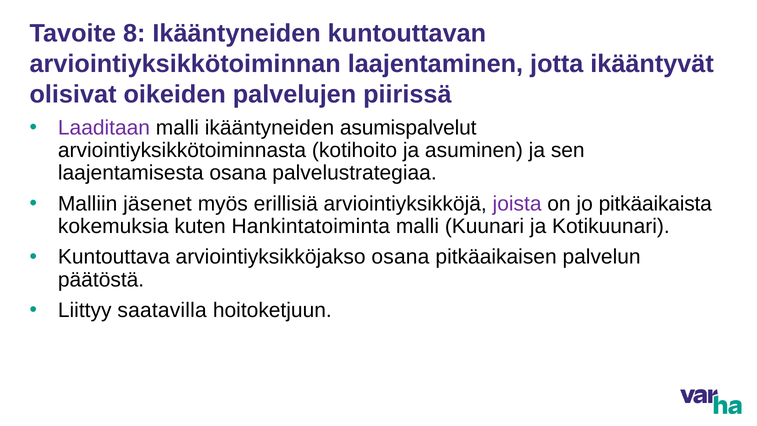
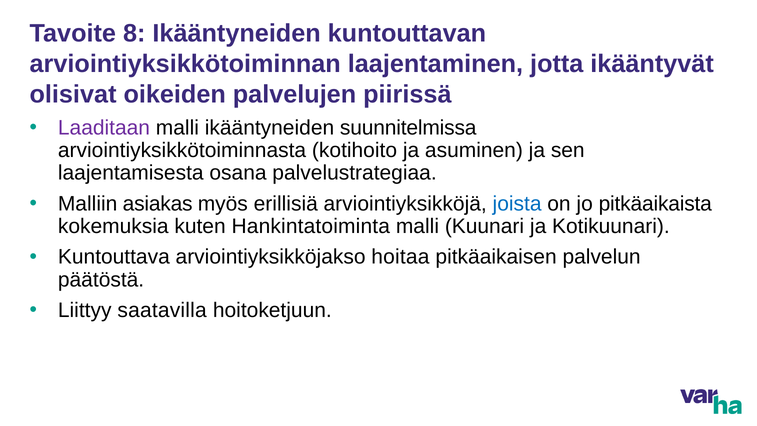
asumispalvelut: asumispalvelut -> suunnitelmissa
jäsenet: jäsenet -> asiakas
joista colour: purple -> blue
arviointiyksikköjakso osana: osana -> hoitaa
